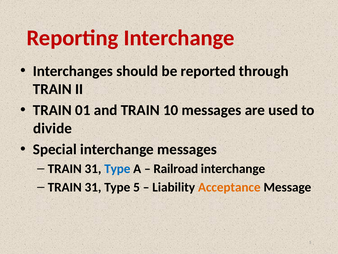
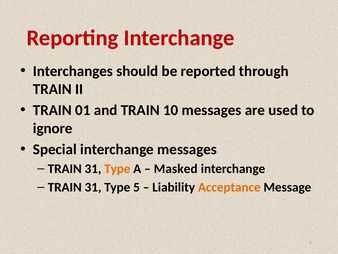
divide: divide -> ignore
Type at (117, 168) colour: blue -> orange
Railroad: Railroad -> Masked
